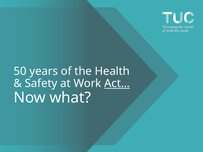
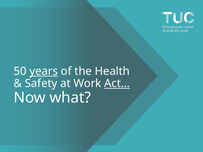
years underline: none -> present
